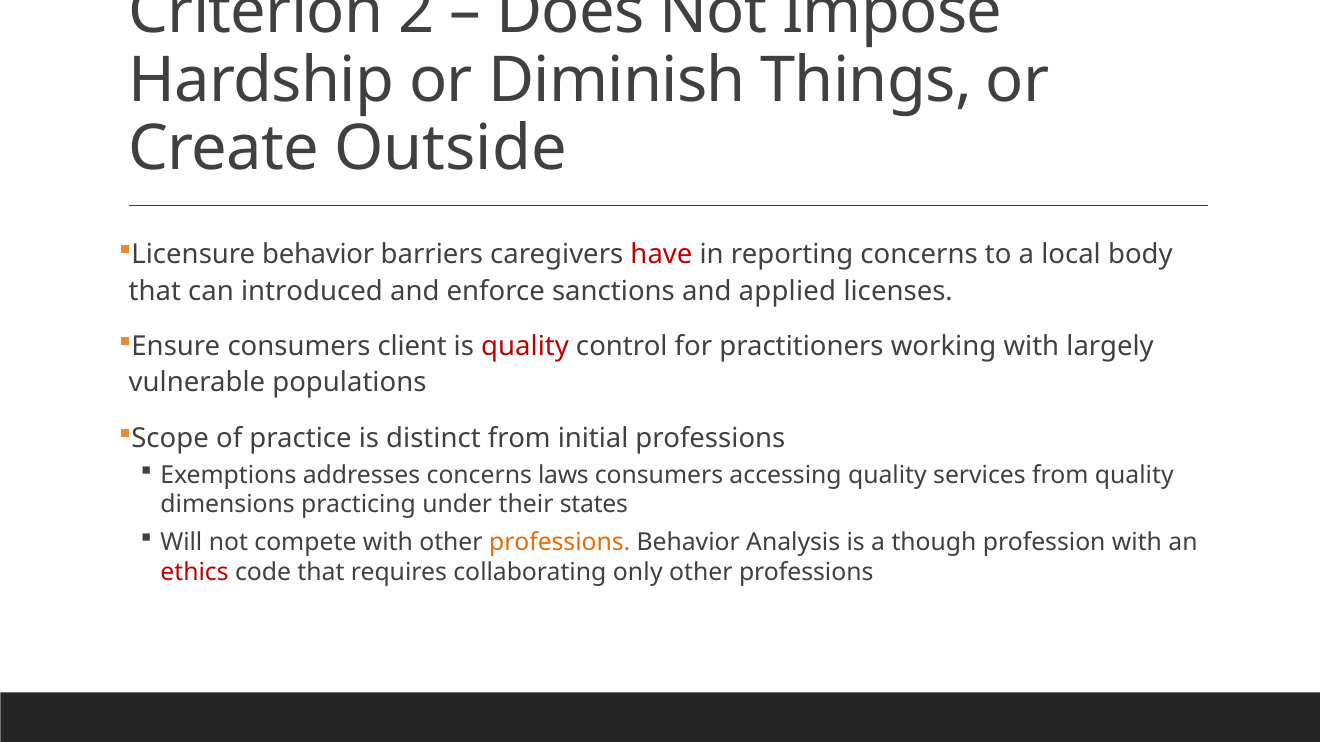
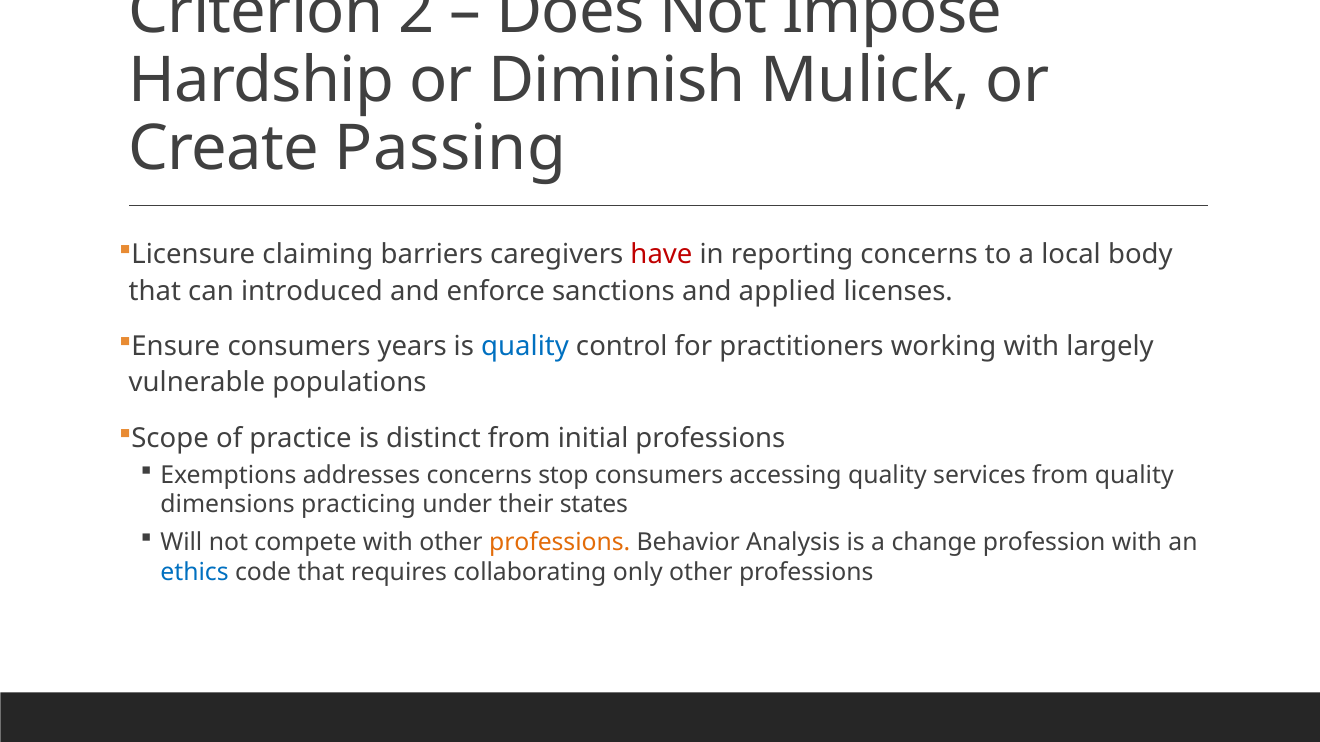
Things: Things -> Mulick
Outside: Outside -> Passing
Licensure behavior: behavior -> claiming
client: client -> years
quality at (525, 347) colour: red -> blue
laws: laws -> stop
though: though -> change
ethics colour: red -> blue
